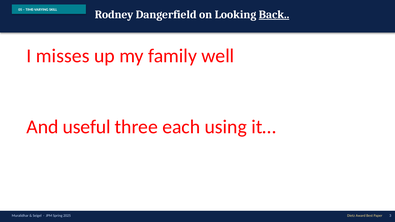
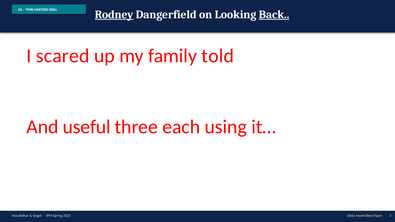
Rodney underline: none -> present
misses: misses -> scared
well: well -> told
